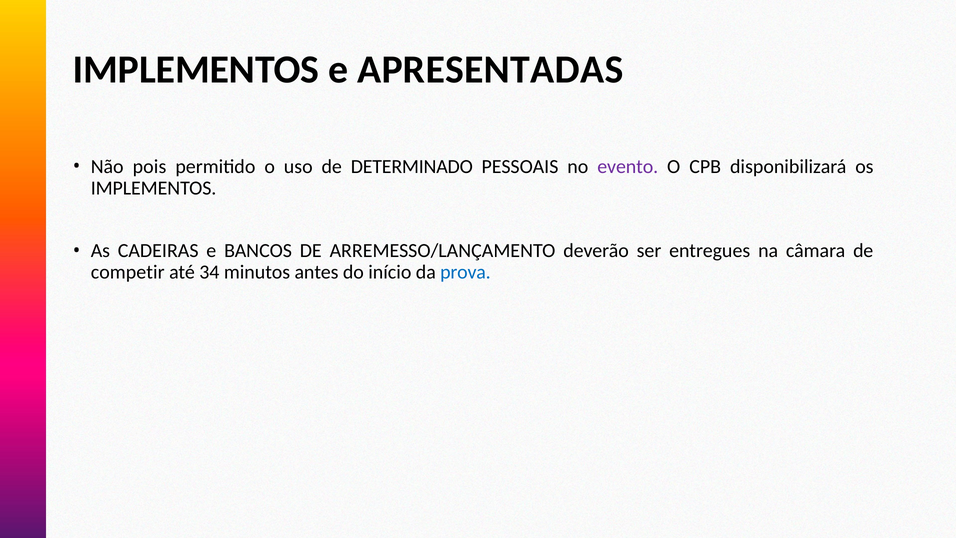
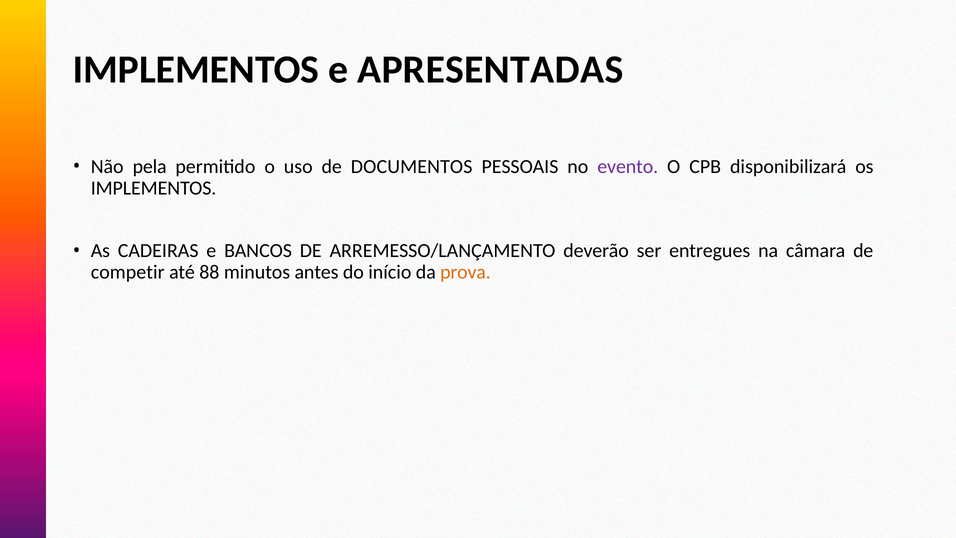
pois: pois -> pela
DETERMINADO: DETERMINADO -> DOCUMENTOS
34: 34 -> 88
prova colour: blue -> orange
